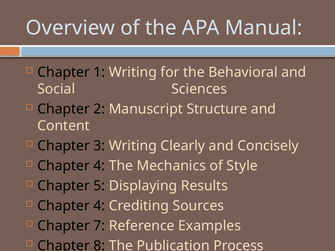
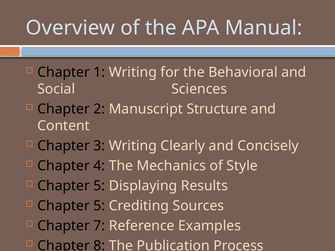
4 at (99, 206): 4 -> 5
